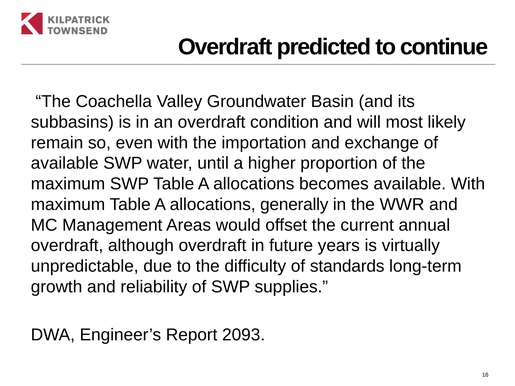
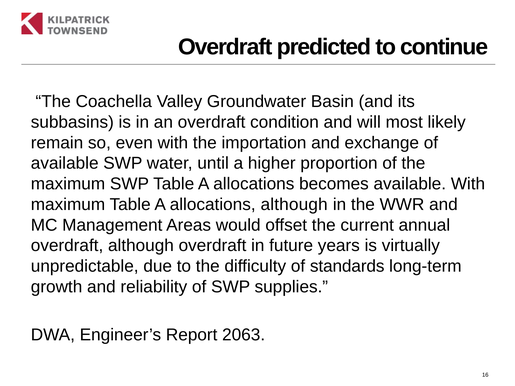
allocations generally: generally -> although
2093: 2093 -> 2063
